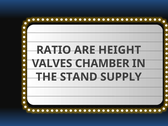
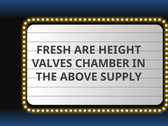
RATIO: RATIO -> FRESH
STAND: STAND -> ABOVE
